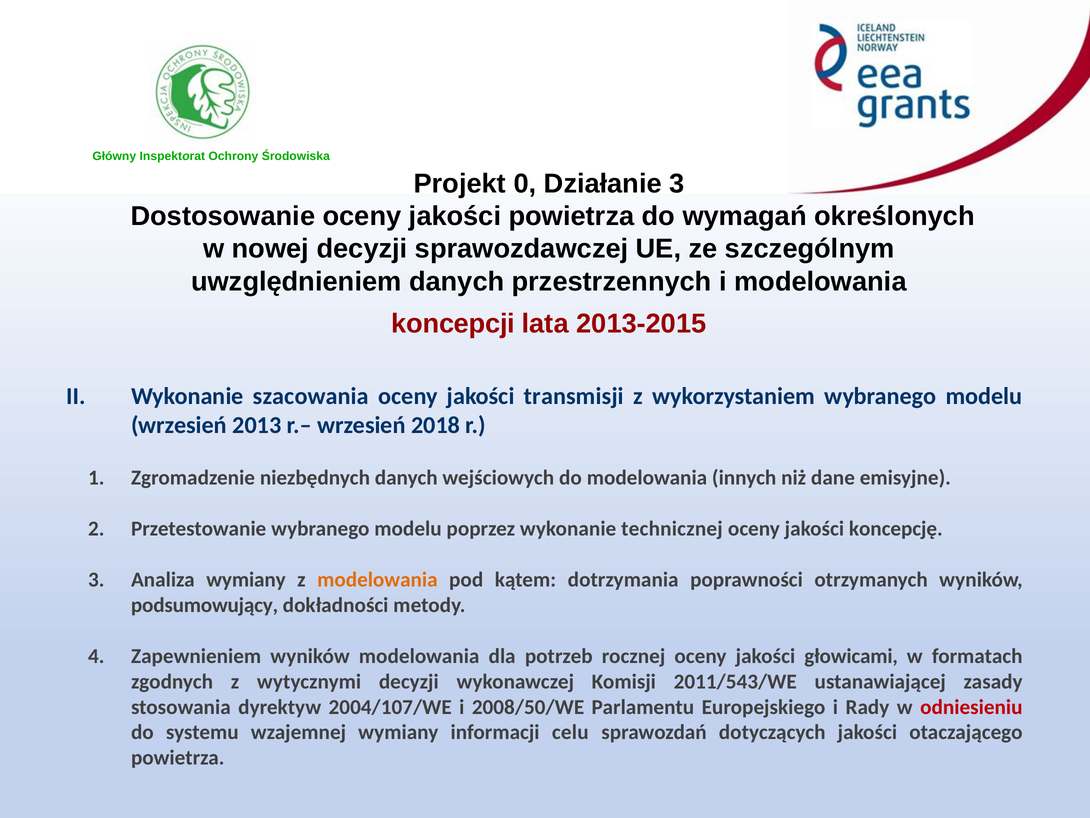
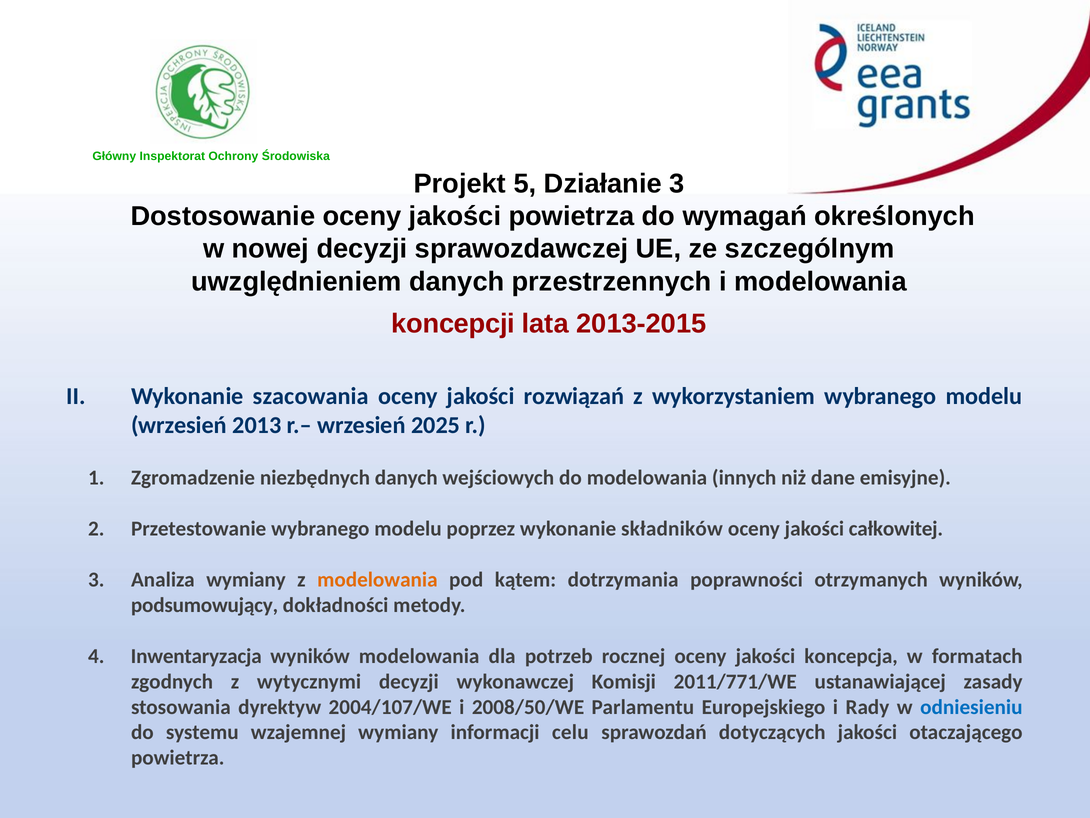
0: 0 -> 5
transmisji: transmisji -> rozwiązań
2018: 2018 -> 2025
technicznej: technicznej -> składników
koncepcję: koncepcję -> całkowitej
Zapewnieniem: Zapewnieniem -> Inwentaryzacja
głowicami: głowicami -> koncepcja
2011/543/WE: 2011/543/WE -> 2011/771/WE
odniesieniu colour: red -> blue
